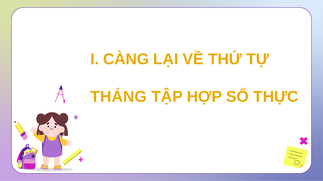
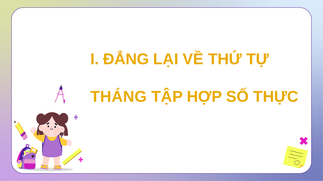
CÀNG: CÀNG -> ĐẲNG
